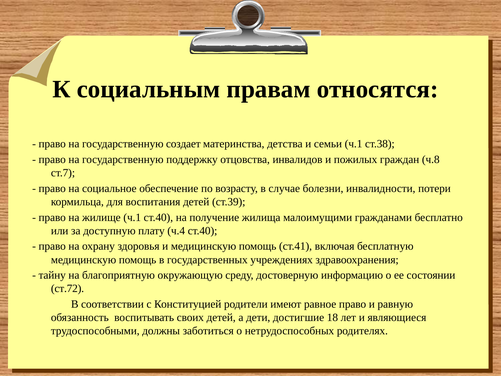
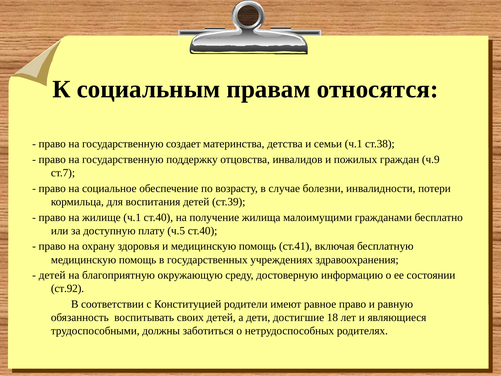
ч.8: ч.8 -> ч.9
ч.4: ч.4 -> ч.5
тайну at (52, 275): тайну -> детей
ст.72: ст.72 -> ст.92
